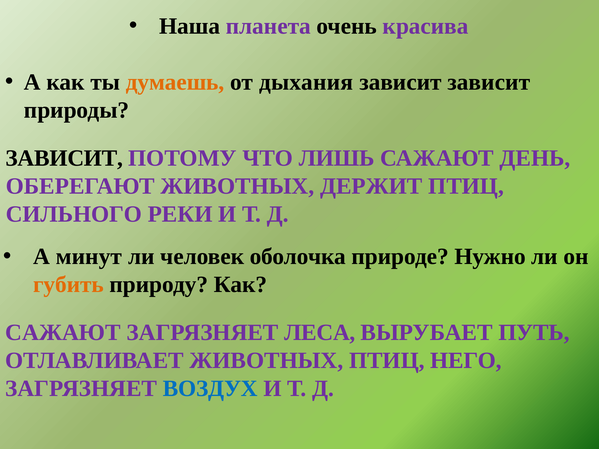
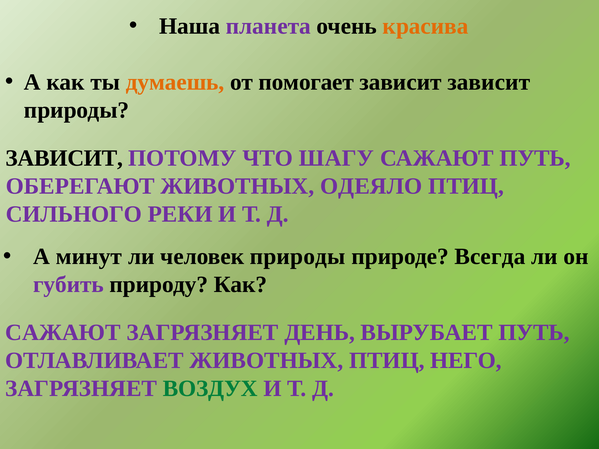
красива colour: purple -> orange
дыхания: дыхания -> помогает
ЛИШЬ: ЛИШЬ -> ШАГУ
САЖАЮТ ДЕНЬ: ДЕНЬ -> ПУТЬ
ДЕРЖИТ: ДЕРЖИТ -> ОДЕЯЛО
человек оболочка: оболочка -> природы
Нужно: Нужно -> Всегда
губить colour: orange -> purple
ЛЕСА: ЛЕСА -> ДЕНЬ
ВОЗДУХ colour: blue -> green
